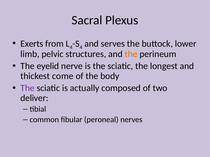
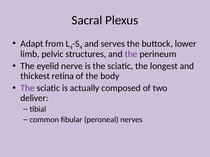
Exerts: Exerts -> Adapt
the at (131, 54) colour: orange -> purple
come: come -> retina
